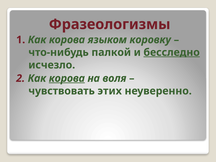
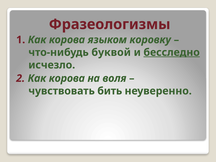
палкой: палкой -> буквой
корова at (67, 78) underline: present -> none
этих: этих -> бить
